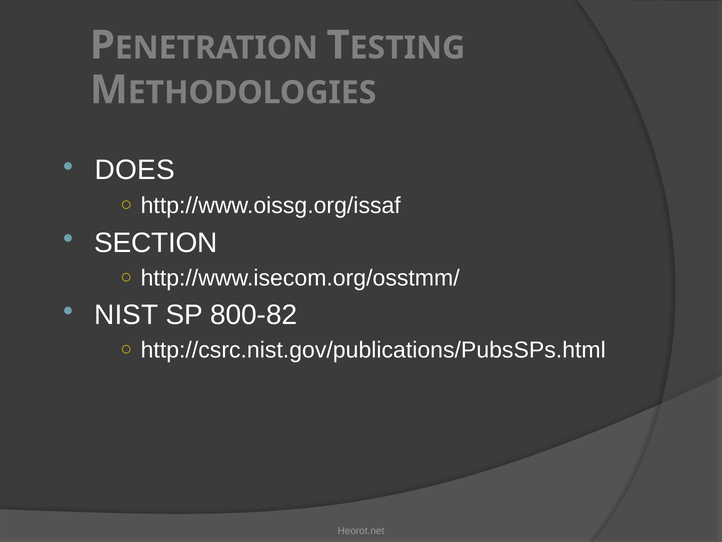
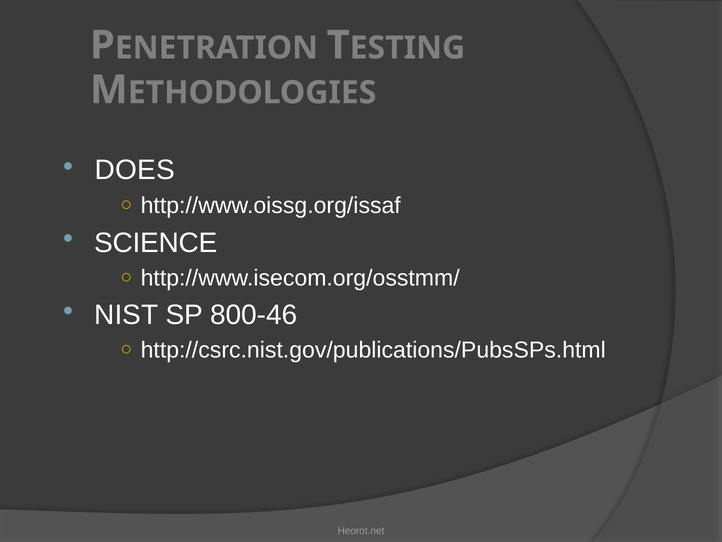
SECTION: SECTION -> SCIENCE
800-82: 800-82 -> 800-46
